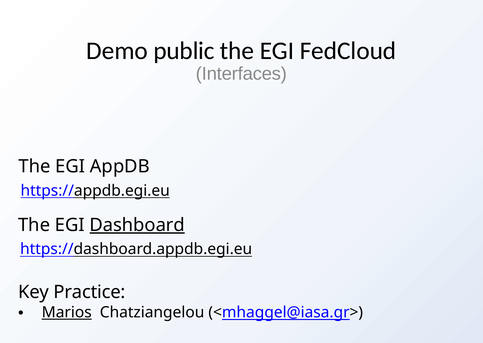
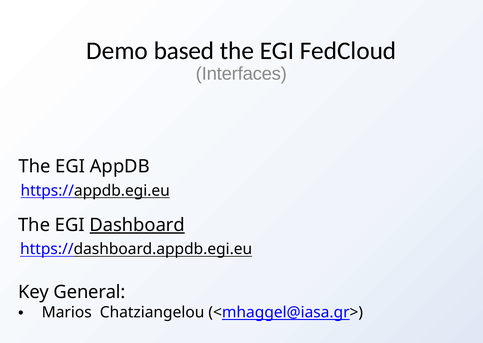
public: public -> based
Practice: Practice -> General
Marios underline: present -> none
